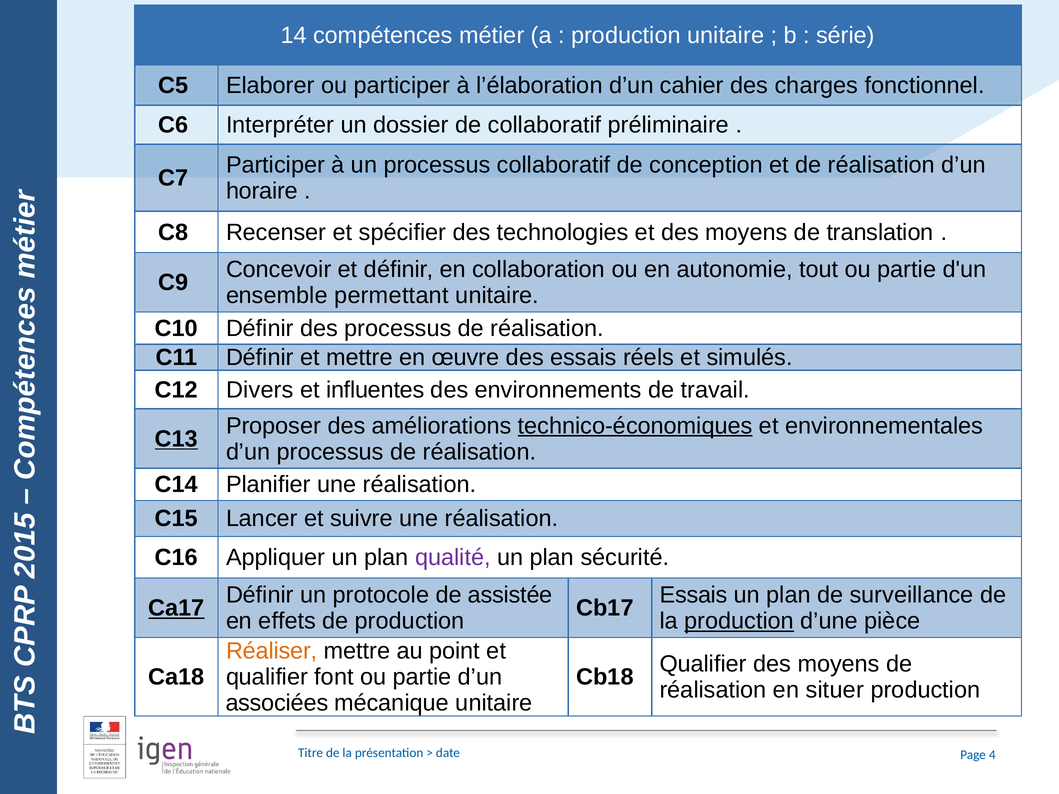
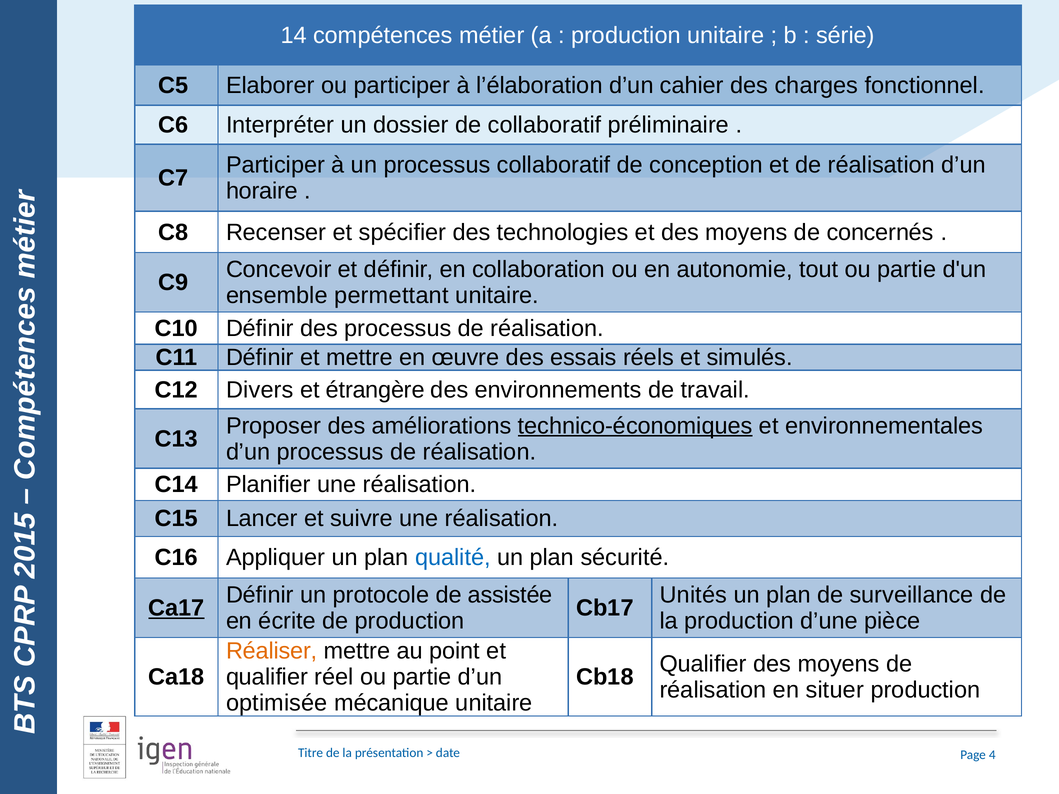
translation: translation -> concernés
influentes: influentes -> étrangère
C13 underline: present -> none
qualité colour: purple -> blue
Essais at (694, 595): Essais -> Unités
effets: effets -> écrite
production at (739, 621) underline: present -> none
font: font -> réel
associées: associées -> optimisée
